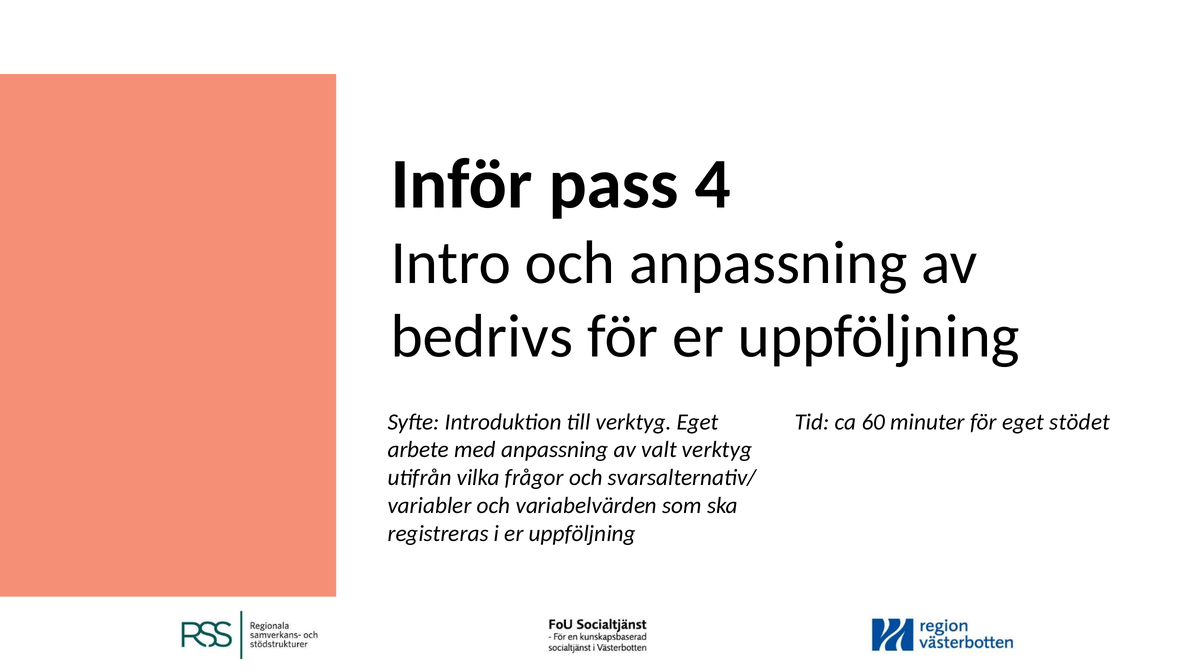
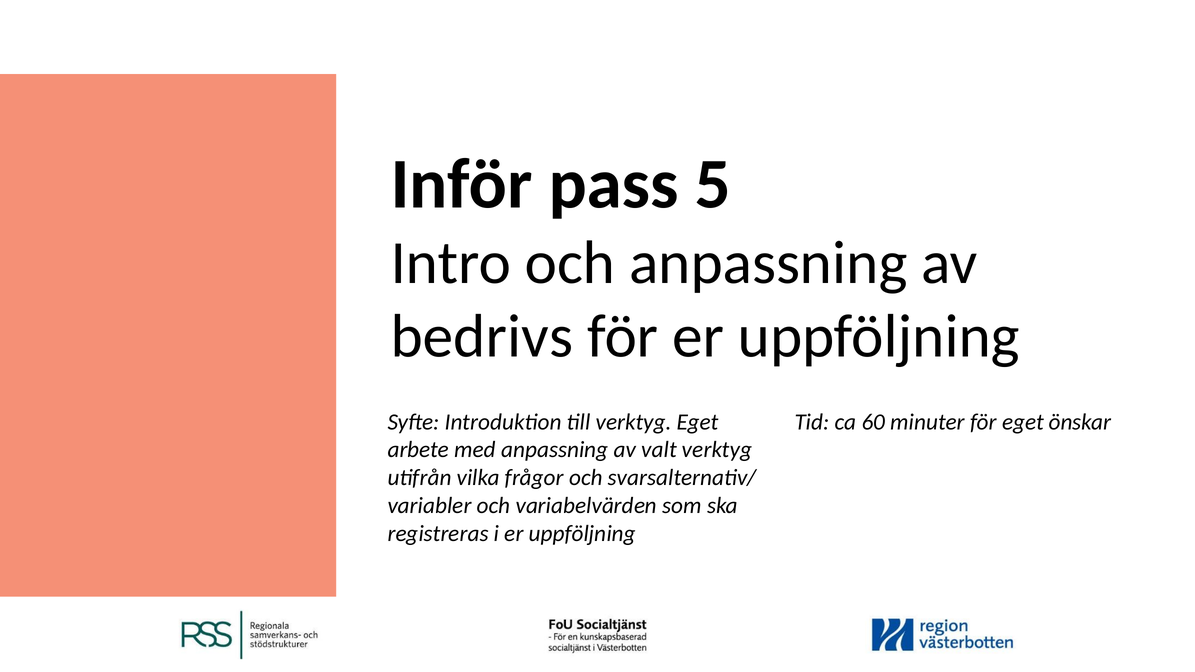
4: 4 -> 5
stödet: stödet -> önskar
